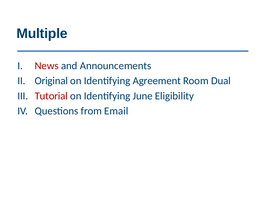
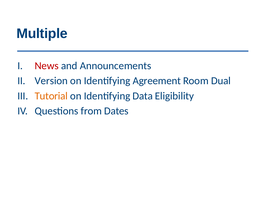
Original: Original -> Version
Tutorial colour: red -> orange
June: June -> Data
Email: Email -> Dates
